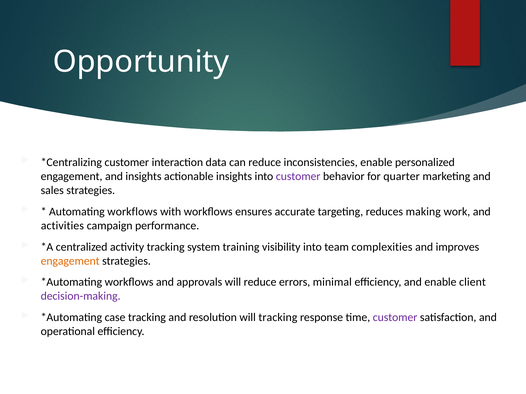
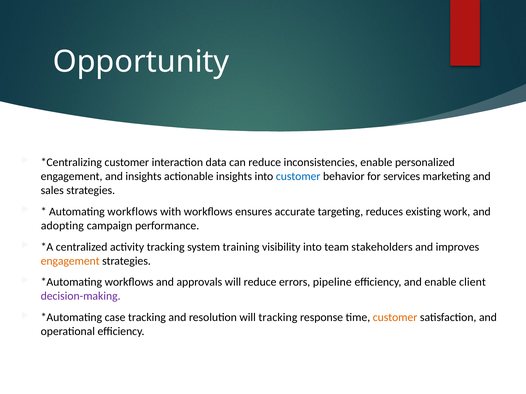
customer at (298, 176) colour: purple -> blue
quarter: quarter -> services
making: making -> existing
activities: activities -> adopting
complexities: complexities -> stakeholders
minimal: minimal -> pipeline
customer at (395, 318) colour: purple -> orange
